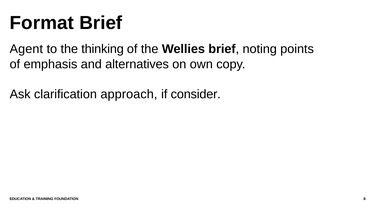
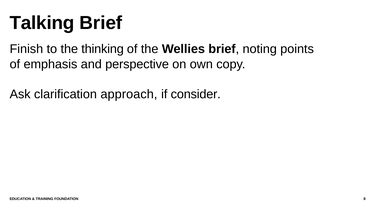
Format: Format -> Talking
Agent: Agent -> Finish
alternatives: alternatives -> perspective
